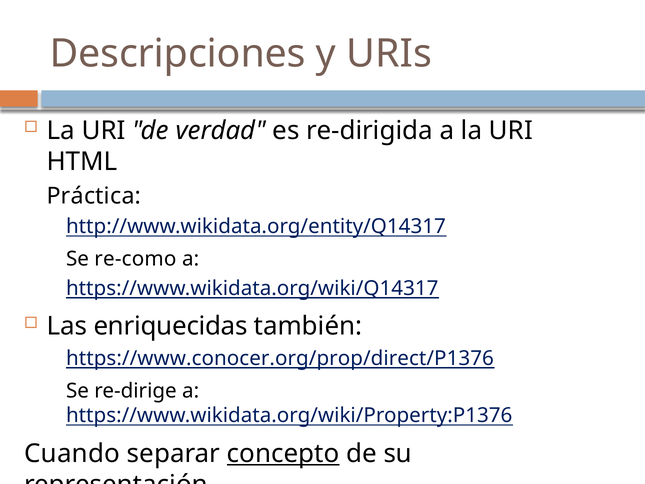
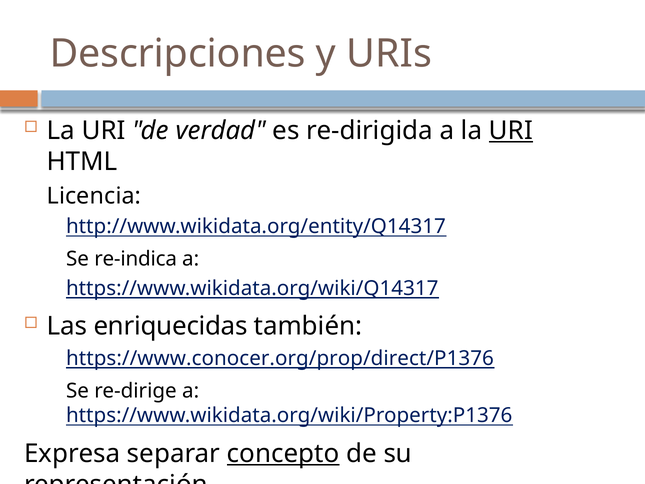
URI at (511, 130) underline: none -> present
Práctica: Práctica -> Licencia
re-como: re-como -> re-indica
Cuando: Cuando -> Expresa
